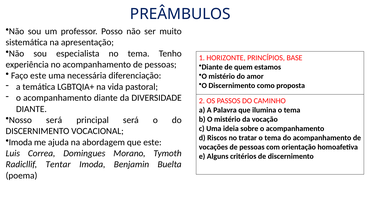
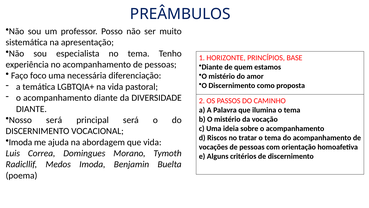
Faço este: este -> foco
que este: este -> vida
Tentar: Tentar -> Medos
